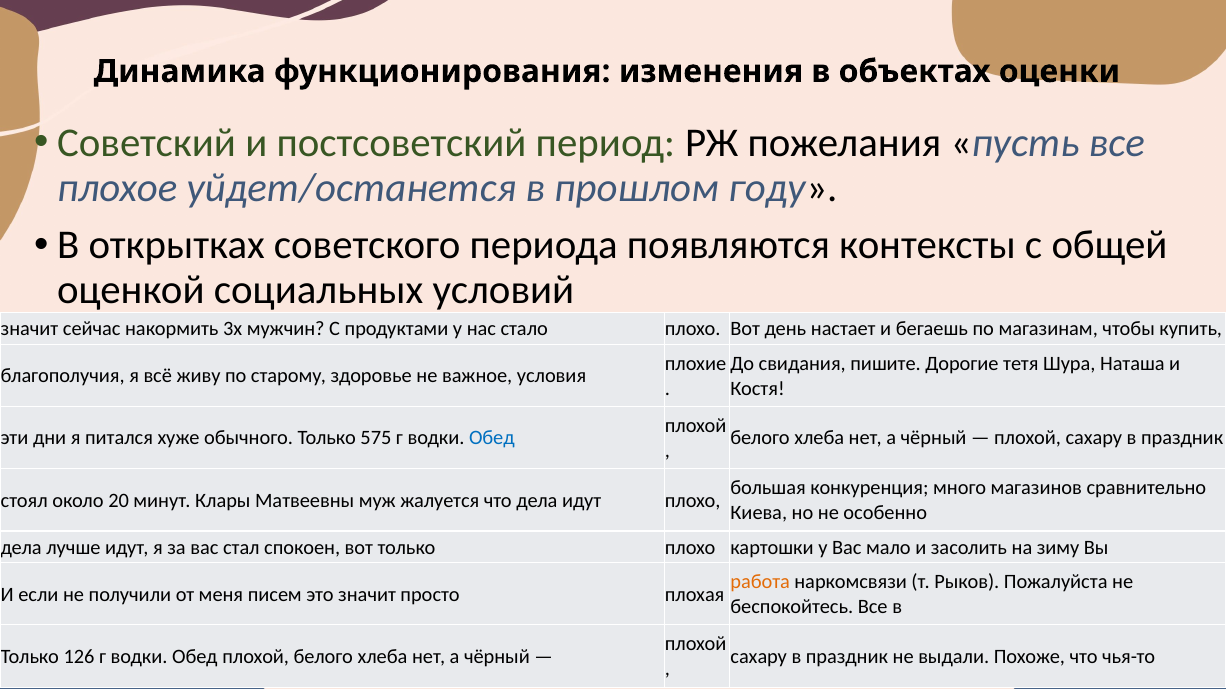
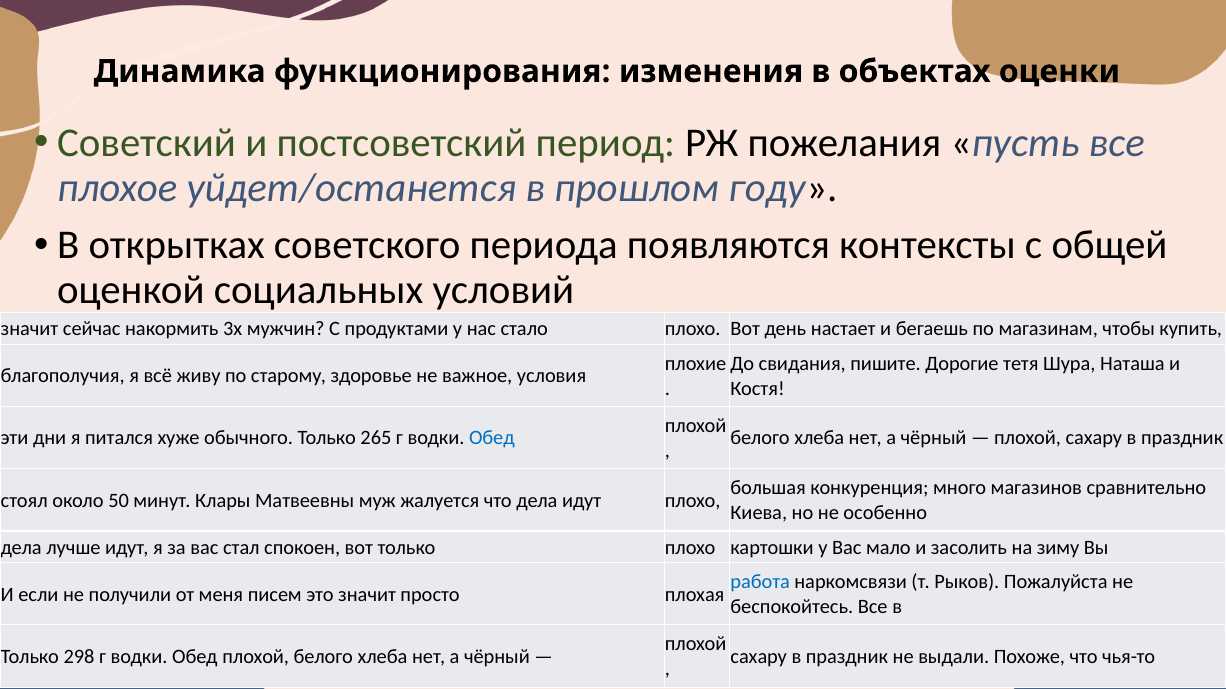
575: 575 -> 265
20: 20 -> 50
работа colour: orange -> blue
126: 126 -> 298
